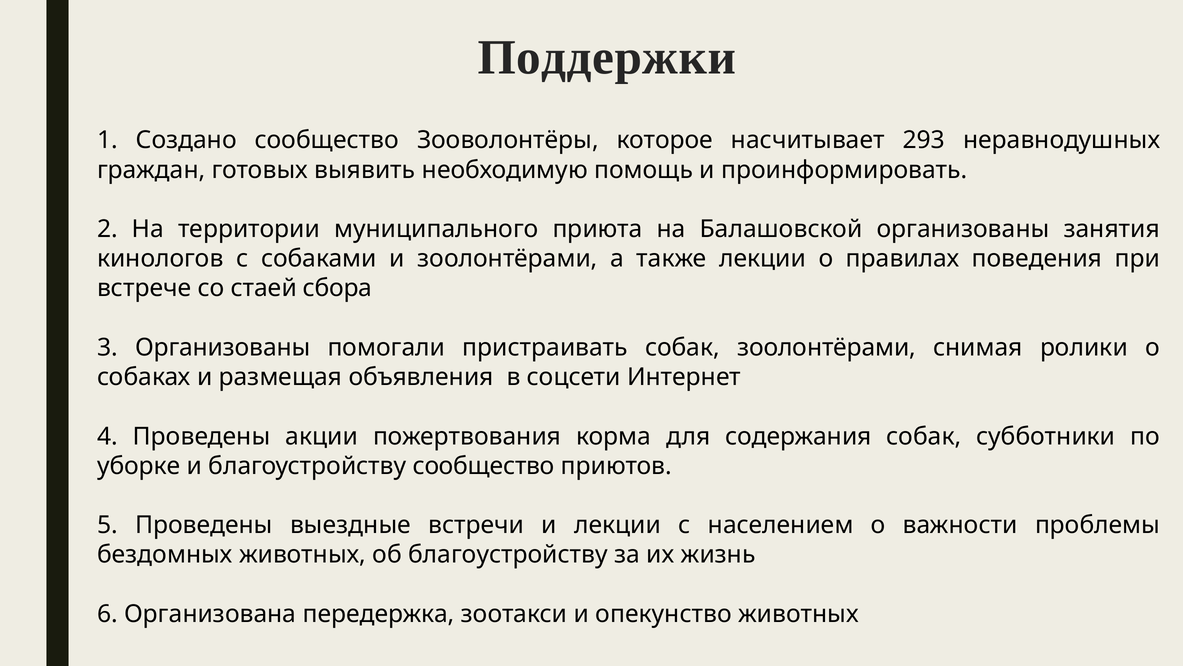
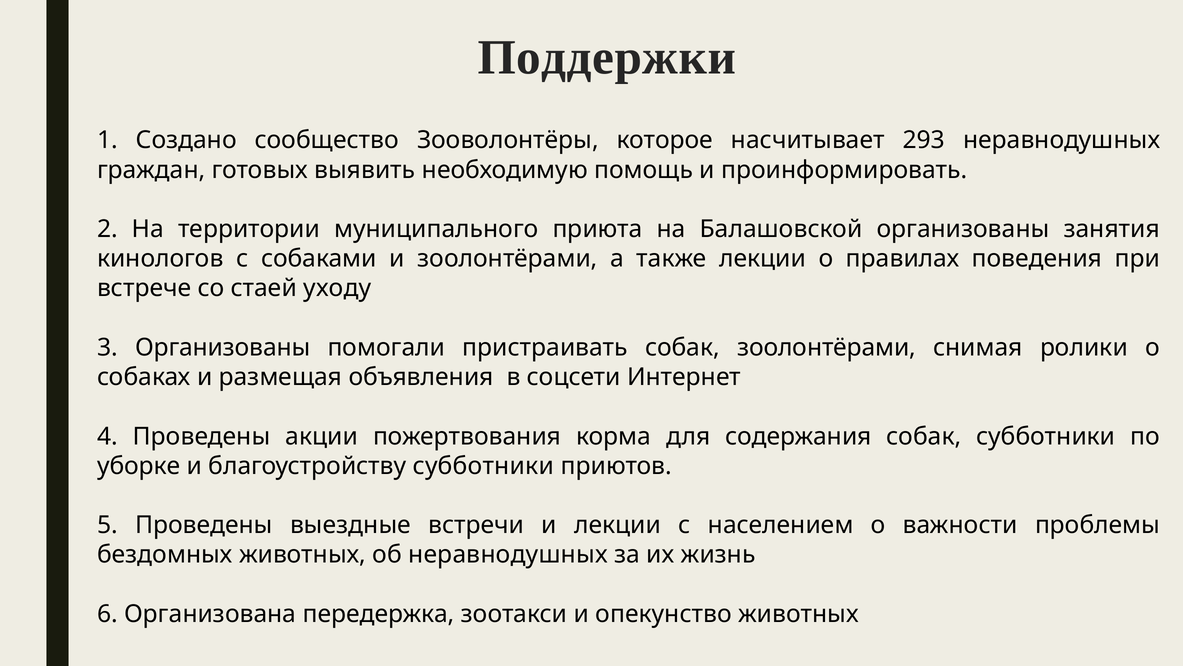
сбора: сбора -> уходу
благоустройству сообщество: сообщество -> субботники
об благоустройству: благоустройству -> неравнодушных
